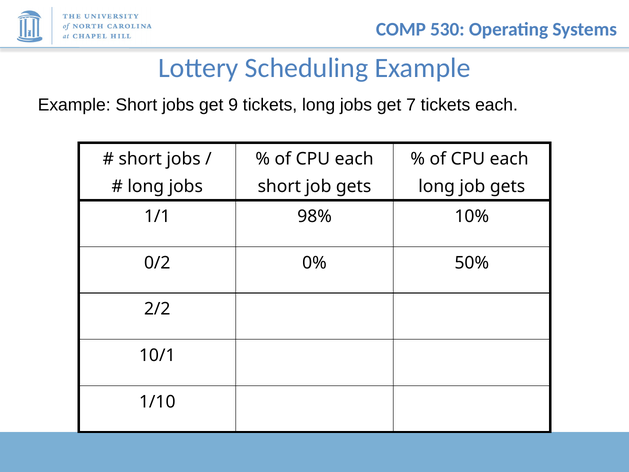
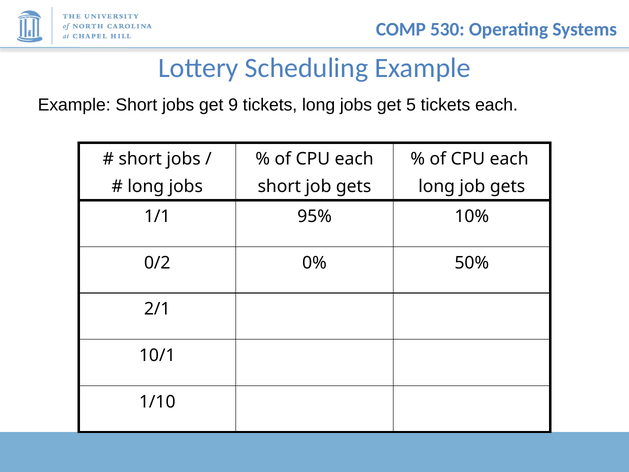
7: 7 -> 5
98%: 98% -> 95%
2/2: 2/2 -> 2/1
